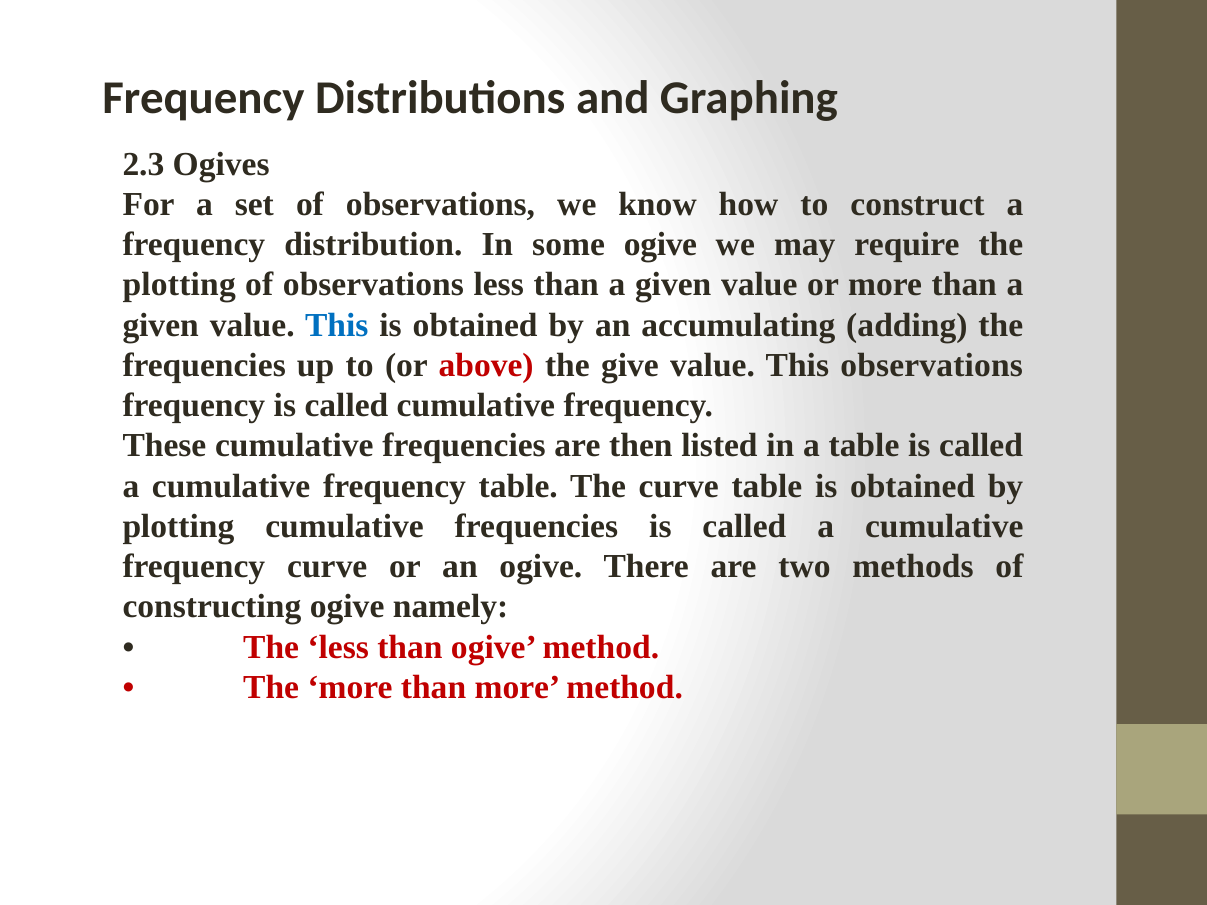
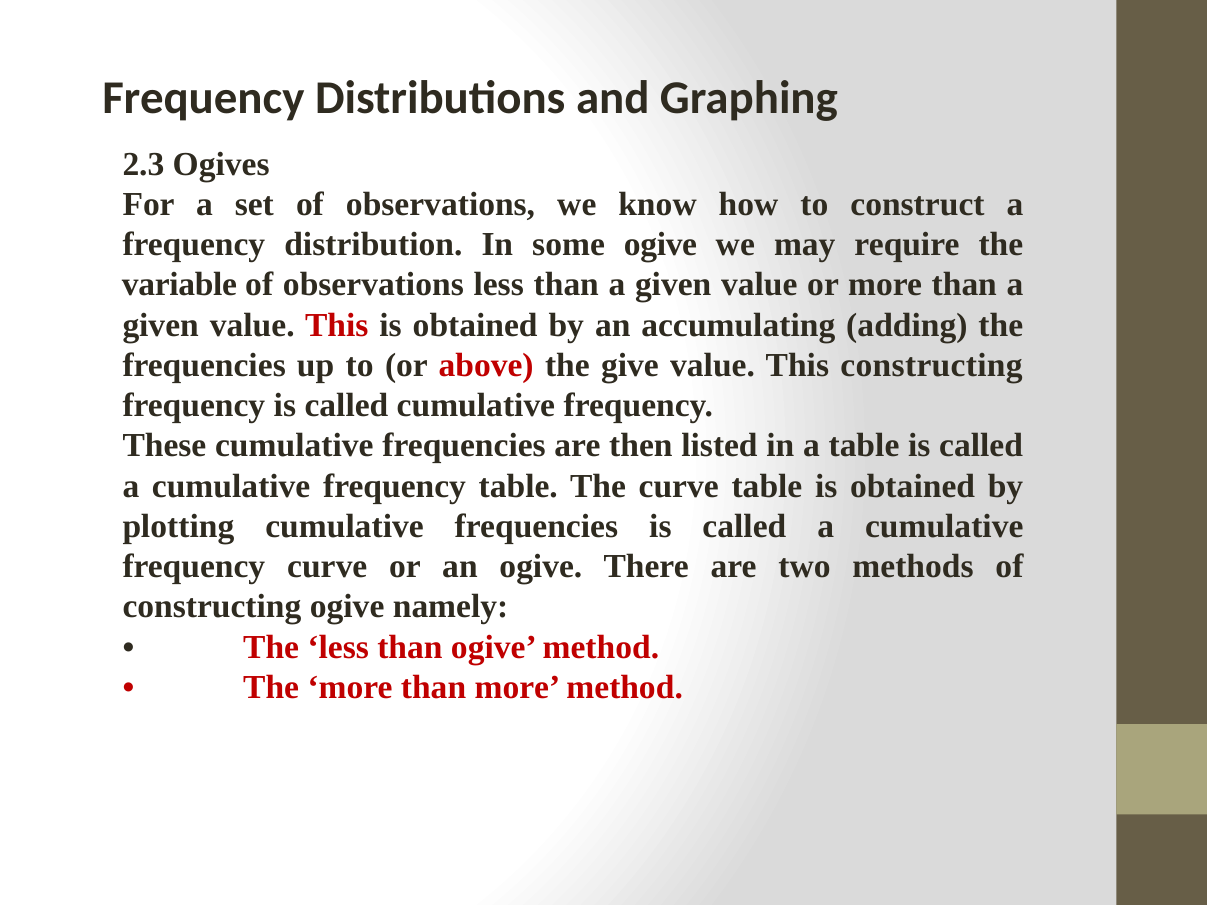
plotting at (179, 285): plotting -> variable
This at (337, 325) colour: blue -> red
This observations: observations -> constructing
